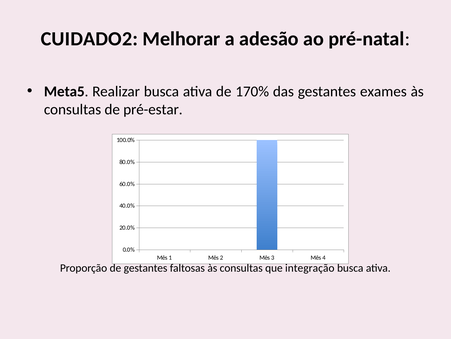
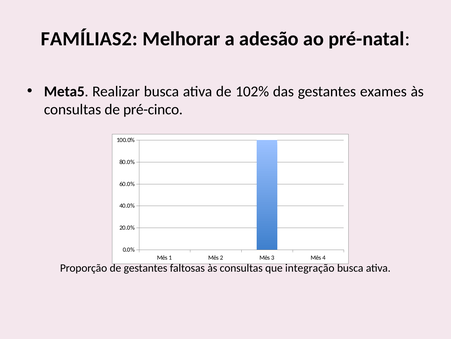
CUIDADO2: CUIDADO2 -> FAMÍLIAS2
170%: 170% -> 102%
pré-estar: pré-estar -> pré-cinco
